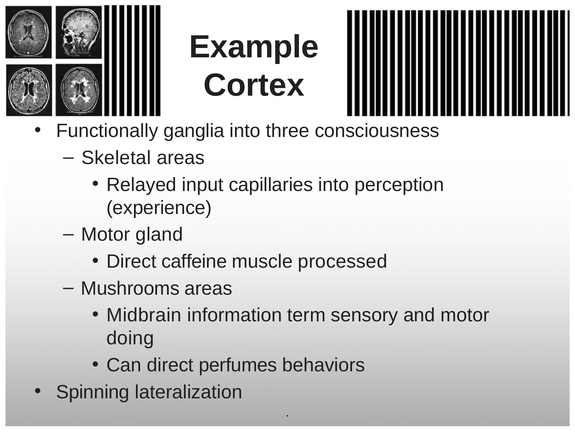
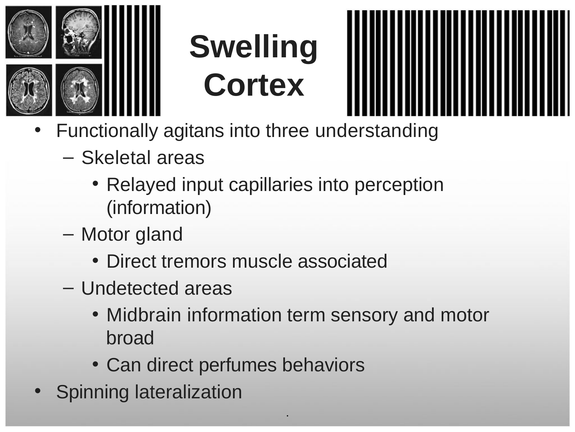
Example: Example -> Swelling
ganglia: ganglia -> agitans
consciousness: consciousness -> understanding
experience at (159, 207): experience -> information
caffeine: caffeine -> tremors
processed: processed -> associated
Mushrooms: Mushrooms -> Undetected
doing: doing -> broad
